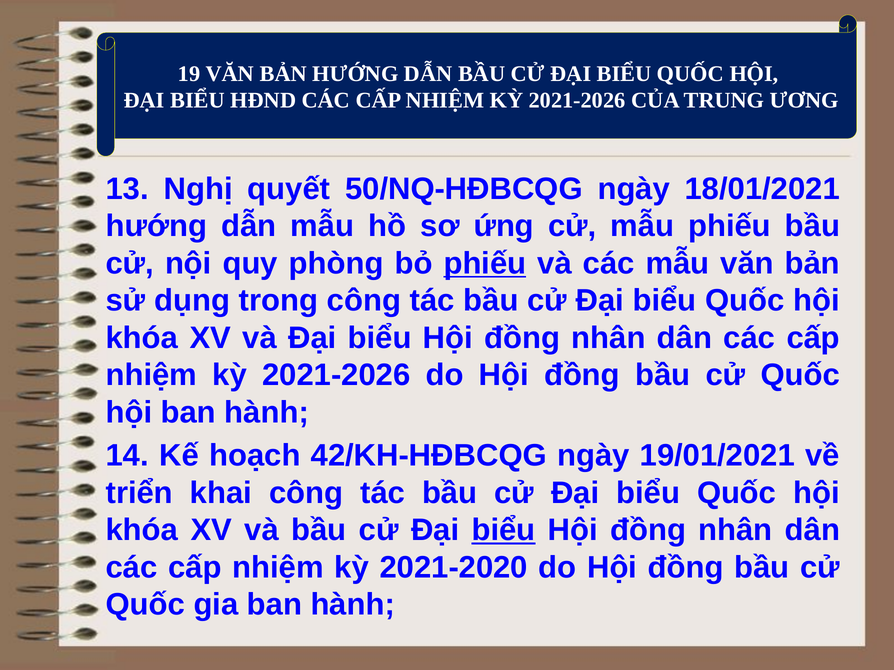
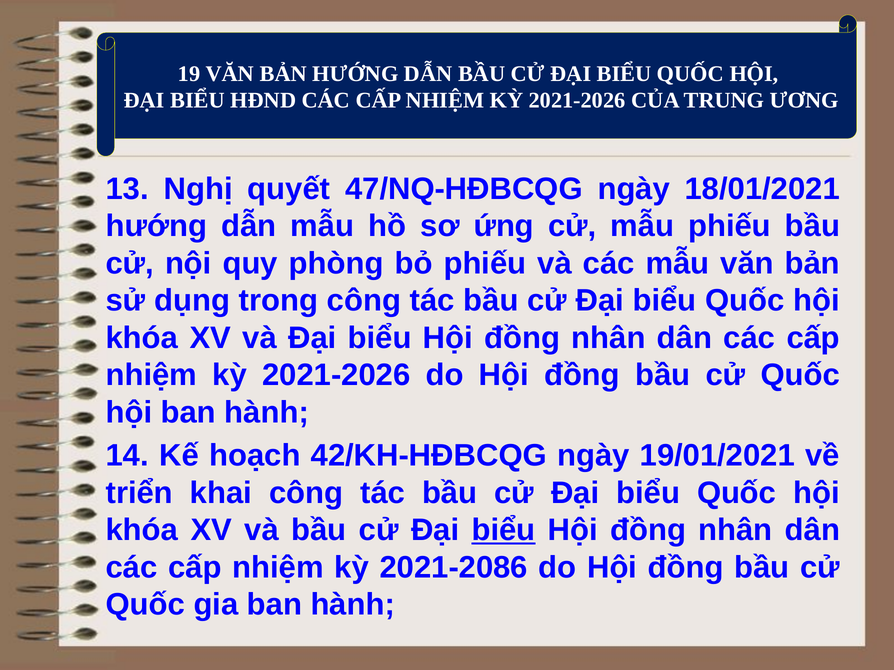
50/NQ-HĐBCQG: 50/NQ-HĐBCQG -> 47/NQ-HĐBCQG
phiếu at (485, 264) underline: present -> none
2021-2020: 2021-2020 -> 2021-2086
